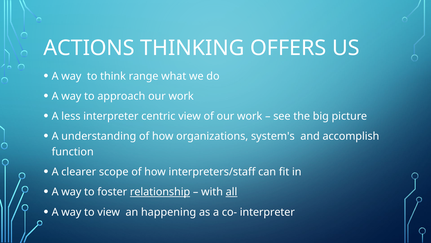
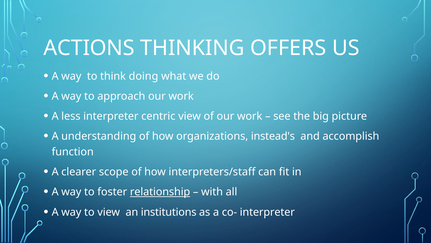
range: range -> doing
system's: system's -> instead's
all underline: present -> none
happening: happening -> institutions
